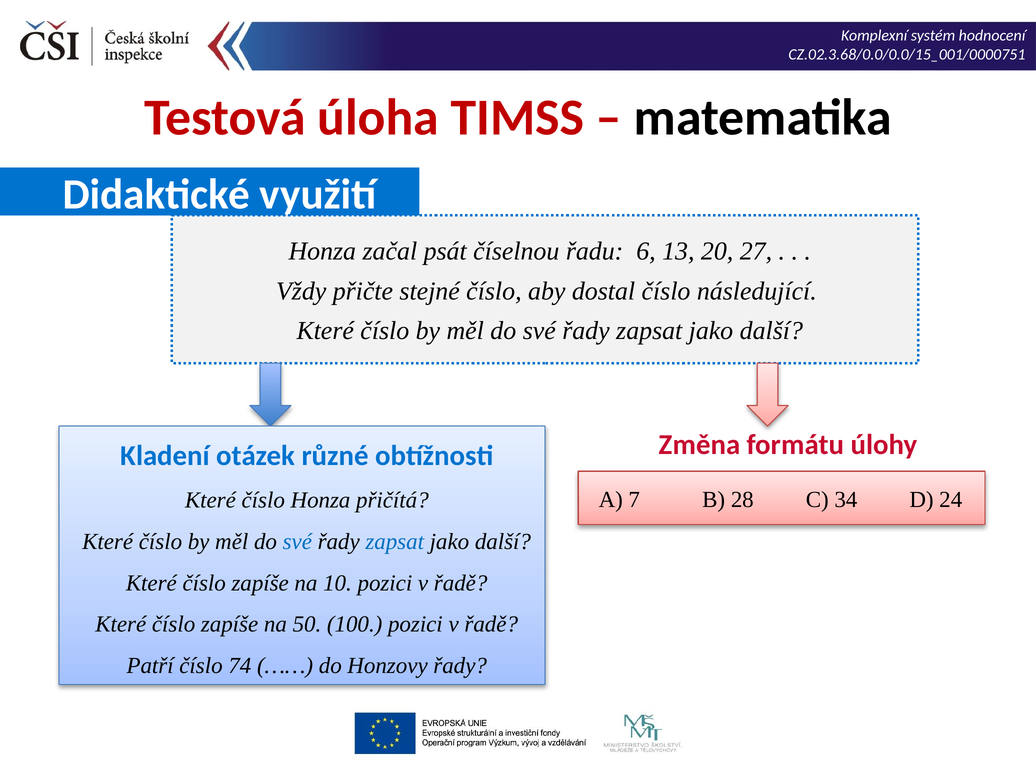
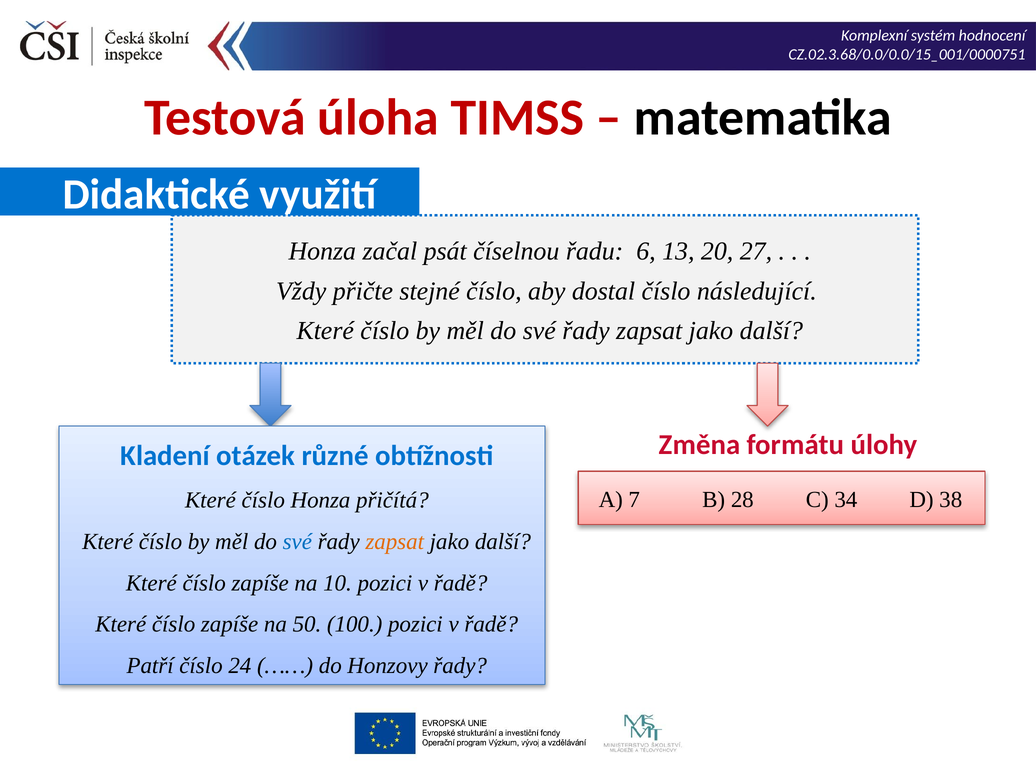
24: 24 -> 38
zapsat at (395, 542) colour: blue -> orange
74: 74 -> 24
